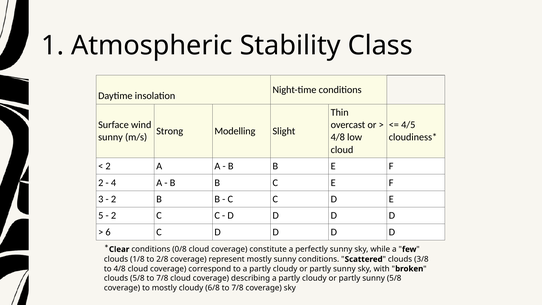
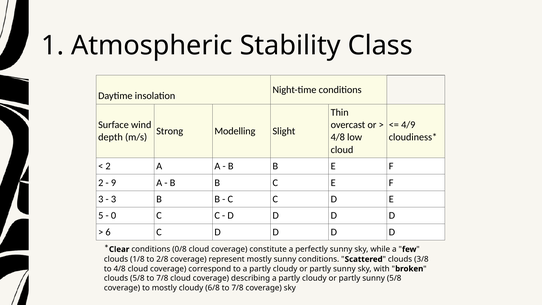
4/5: 4/5 -> 4/9
sunny at (110, 137): sunny -> depth
4: 4 -> 9
2 at (114, 199): 2 -> 3
2 at (114, 216): 2 -> 0
